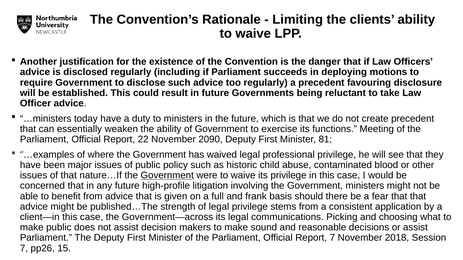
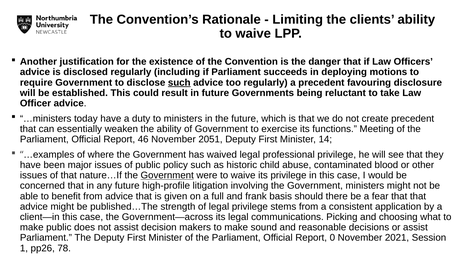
such at (179, 83) underline: none -> present
22: 22 -> 46
2090: 2090 -> 2051
81: 81 -> 14
Report 7: 7 -> 0
2018: 2018 -> 2021
7 at (24, 249): 7 -> 1
15: 15 -> 78
